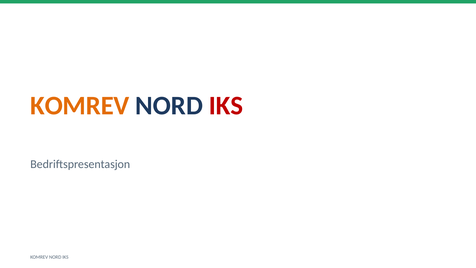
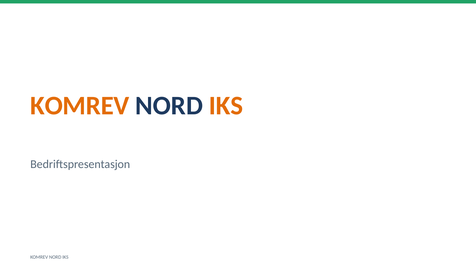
IKS at (226, 106) colour: red -> orange
